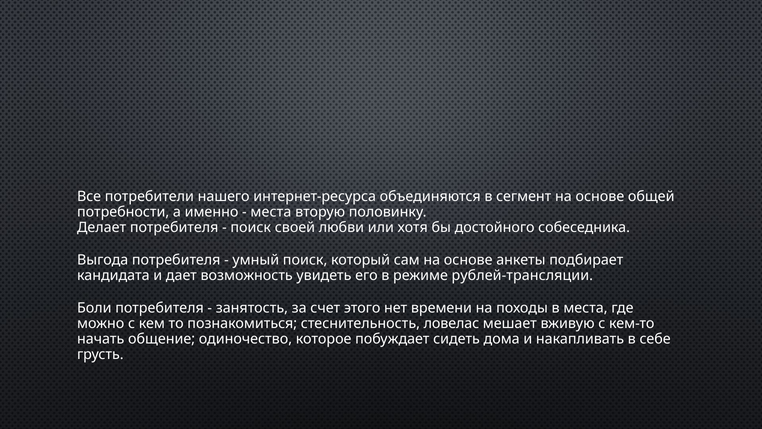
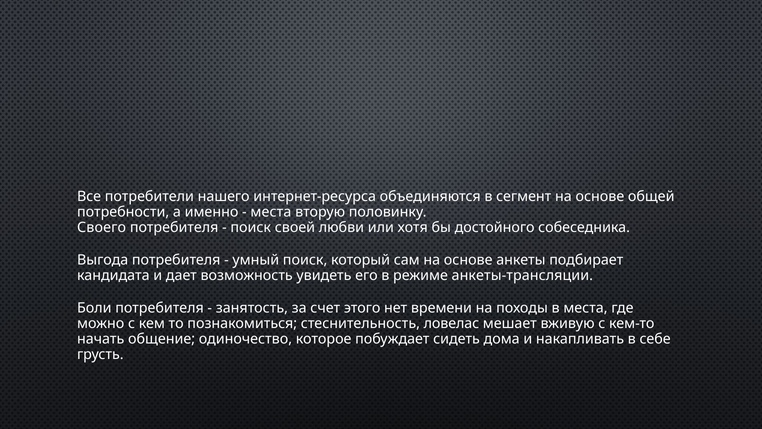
Делает: Делает -> Своего
рублей-трансляции: рублей-трансляции -> анкеты-трансляции
